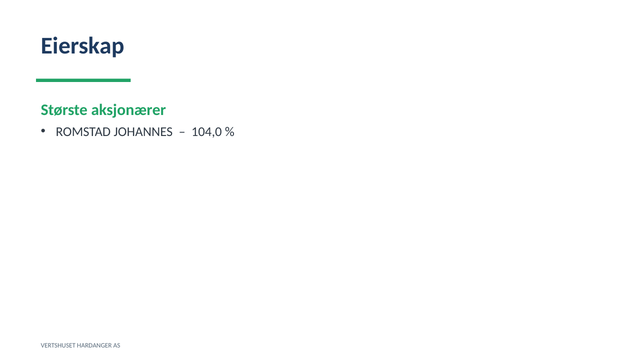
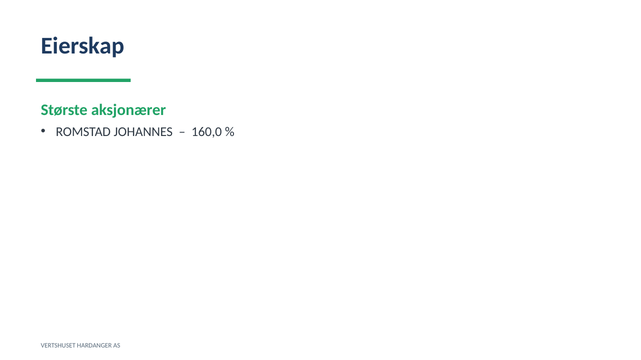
104,0: 104,0 -> 160,0
